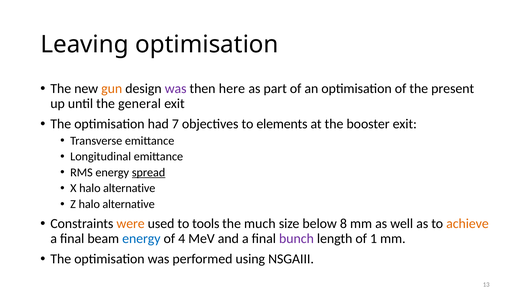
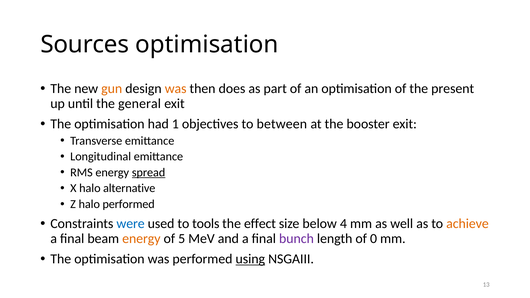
Leaving: Leaving -> Sources
was at (176, 89) colour: purple -> orange
here: here -> does
7: 7 -> 1
elements: elements -> between
Z halo alternative: alternative -> performed
were colour: orange -> blue
much: much -> effect
8: 8 -> 4
energy at (141, 239) colour: blue -> orange
4: 4 -> 5
1: 1 -> 0
using underline: none -> present
